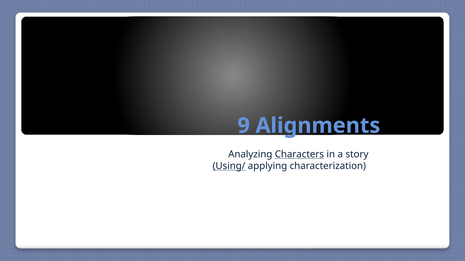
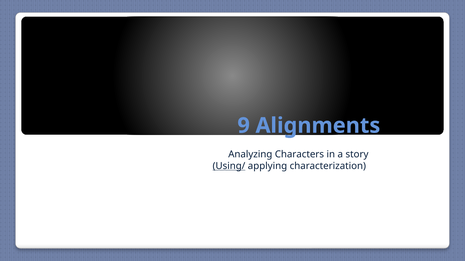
Characters underline: present -> none
